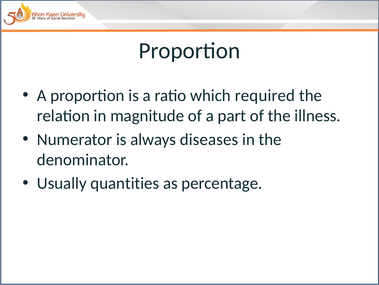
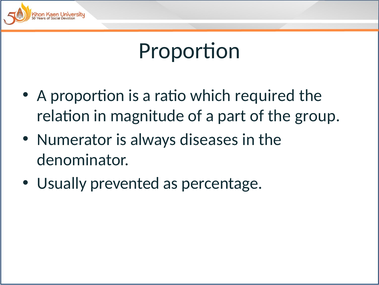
illness: illness -> group
quantities: quantities -> prevented
